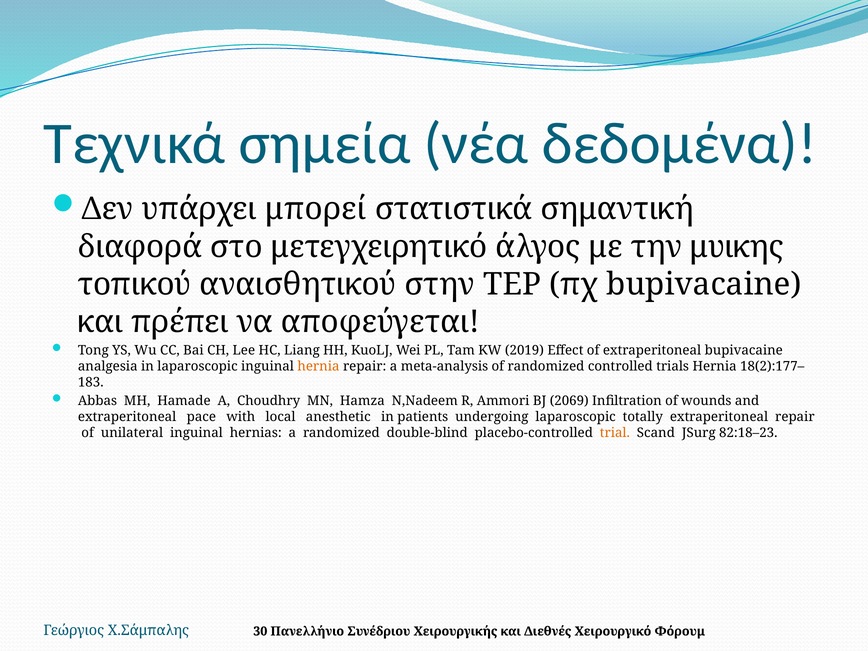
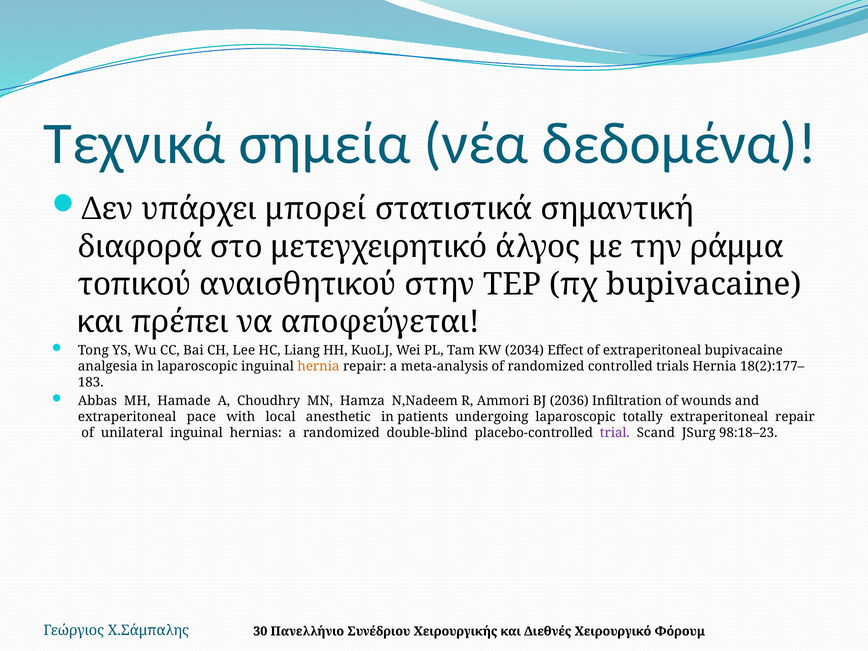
μυικης: μυικης -> ράμμα
2019: 2019 -> 2034
2069: 2069 -> 2036
trial colour: orange -> purple
82:18–23: 82:18–23 -> 98:18–23
